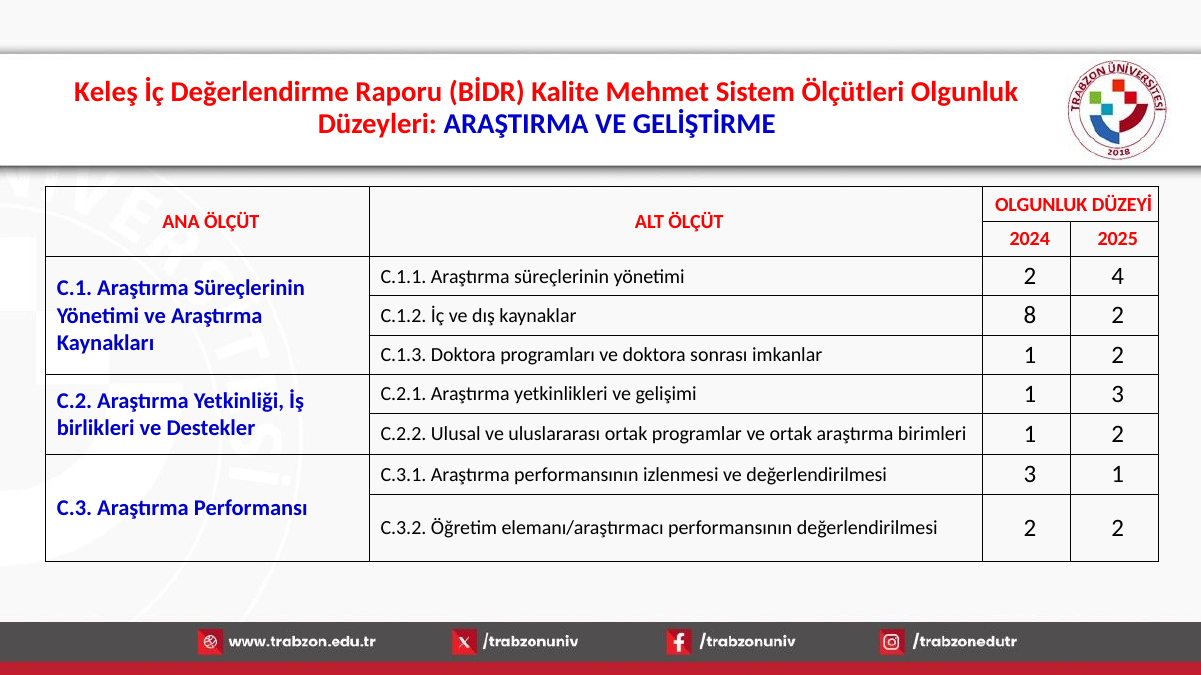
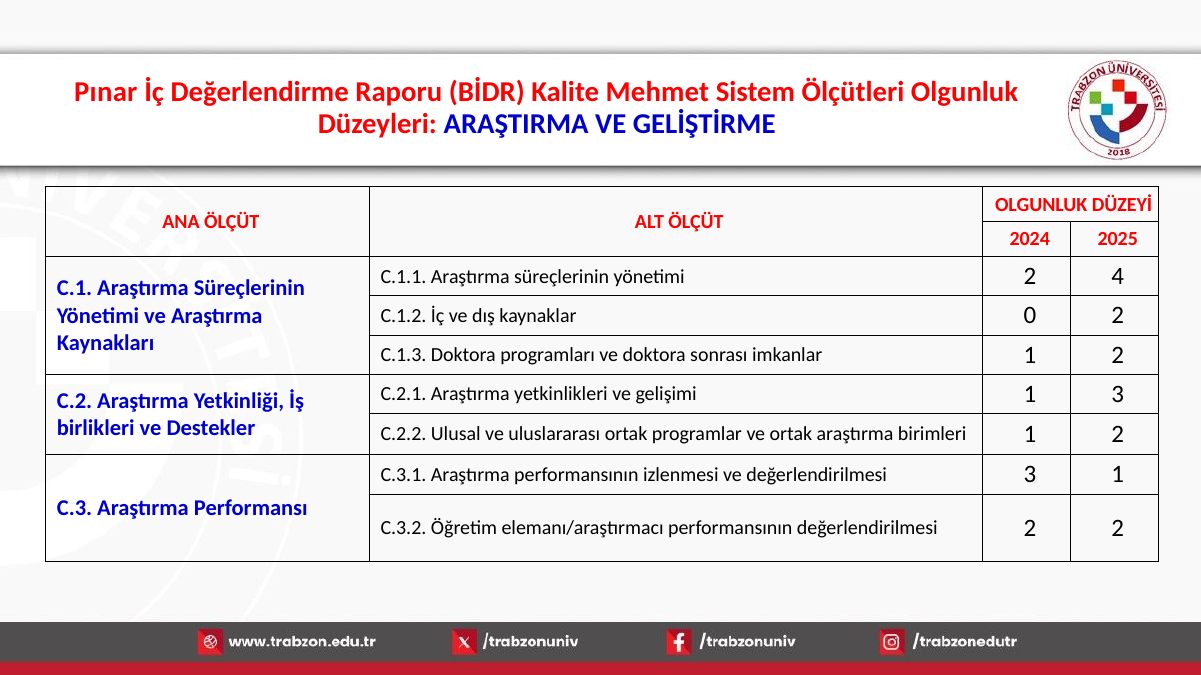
Keleş: Keleş -> Pınar
8: 8 -> 0
